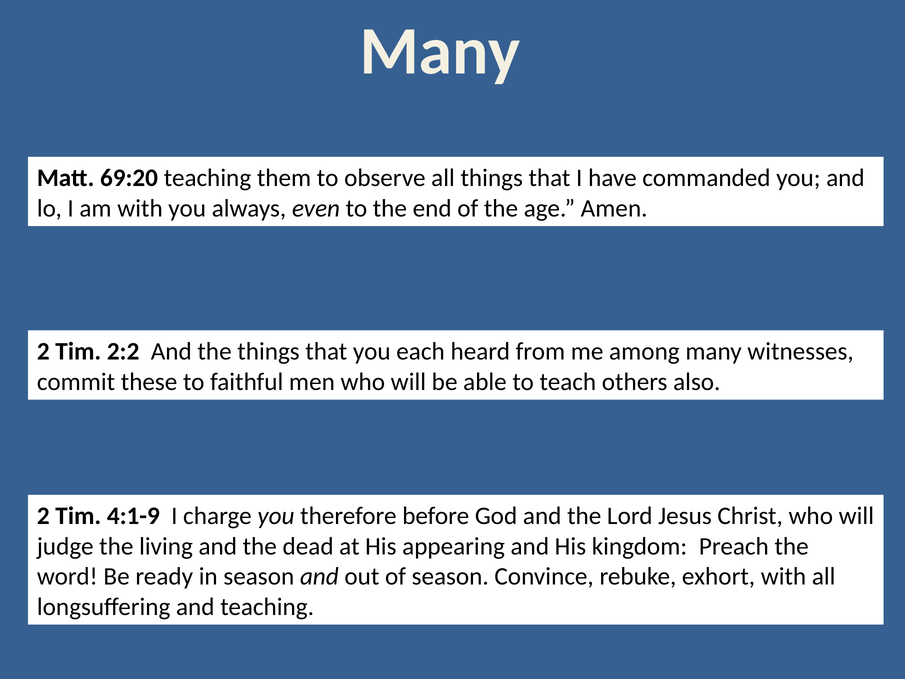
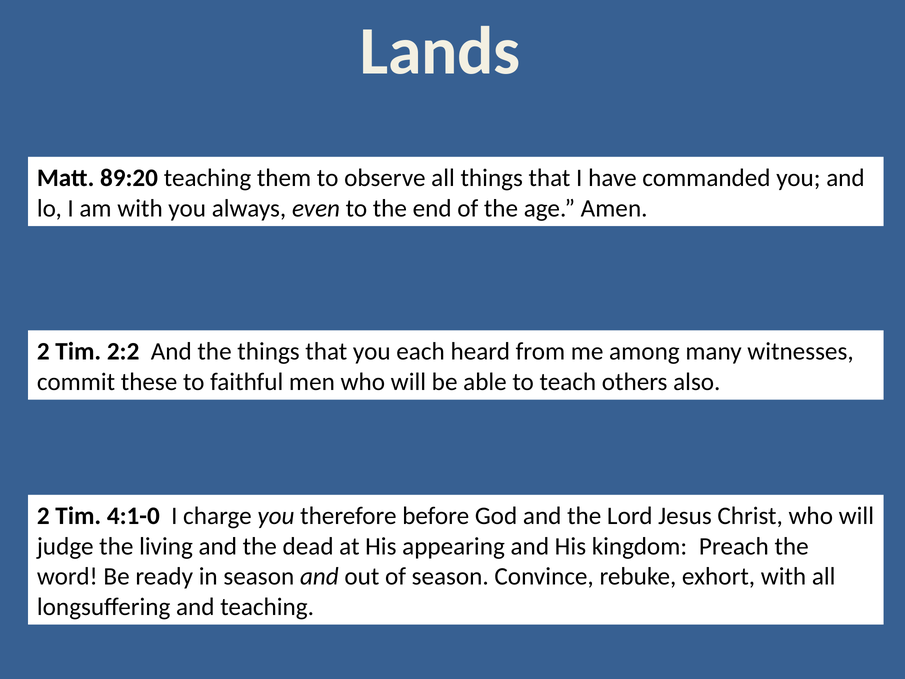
Many at (440, 51): Many -> Lands
69:20: 69:20 -> 89:20
4:1-9: 4:1-9 -> 4:1-0
